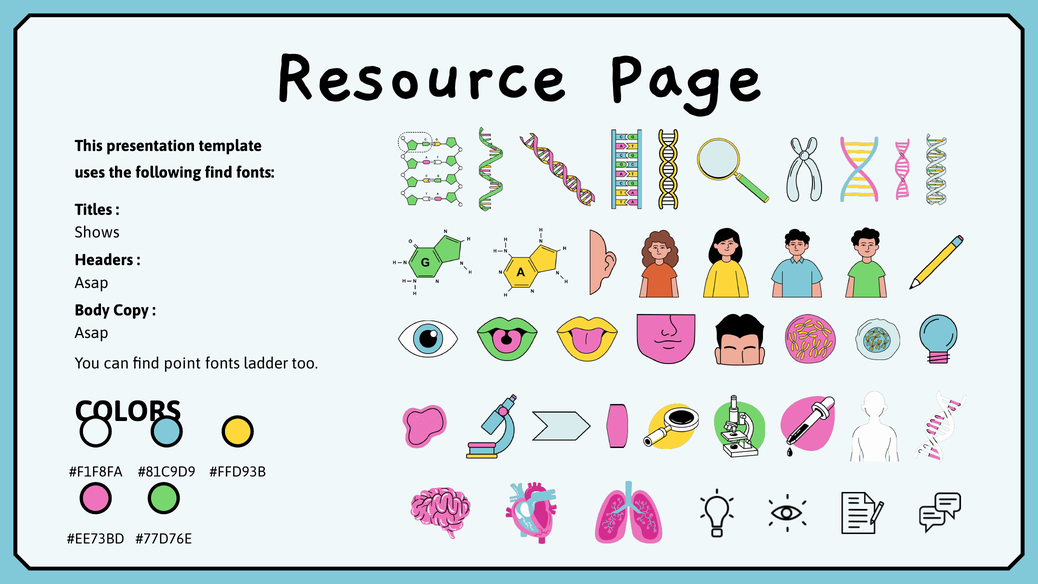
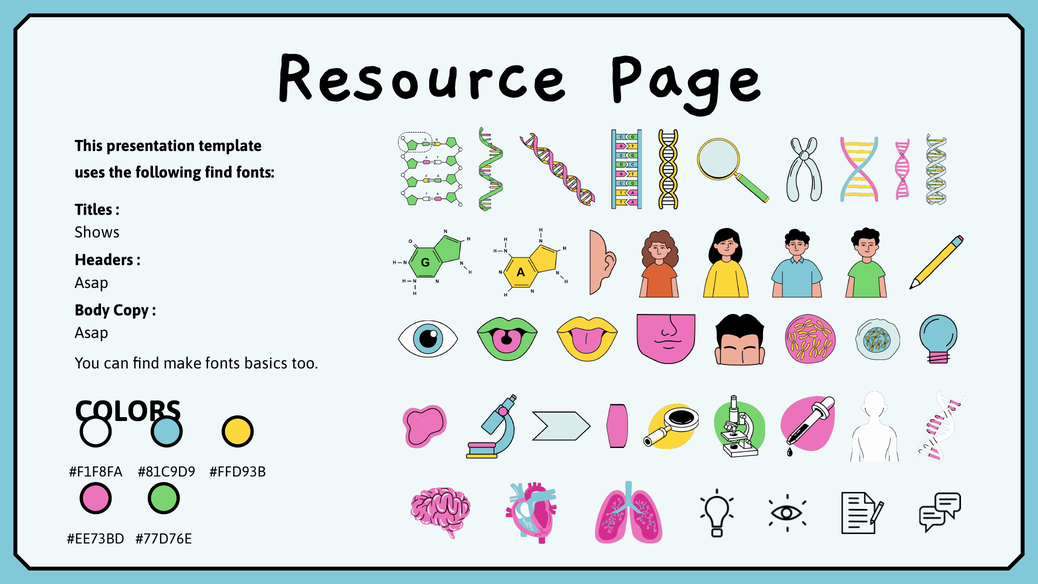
point: point -> make
ladder: ladder -> basics
